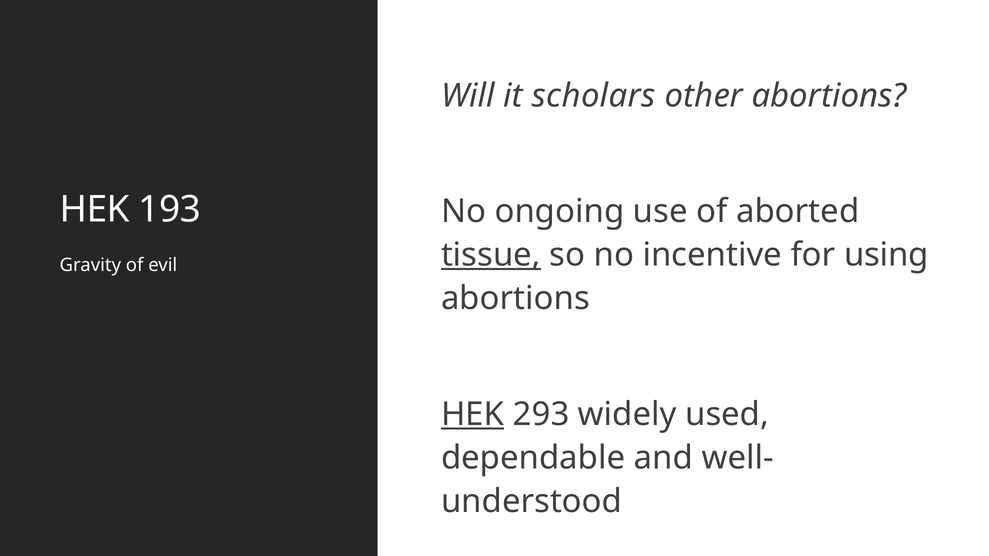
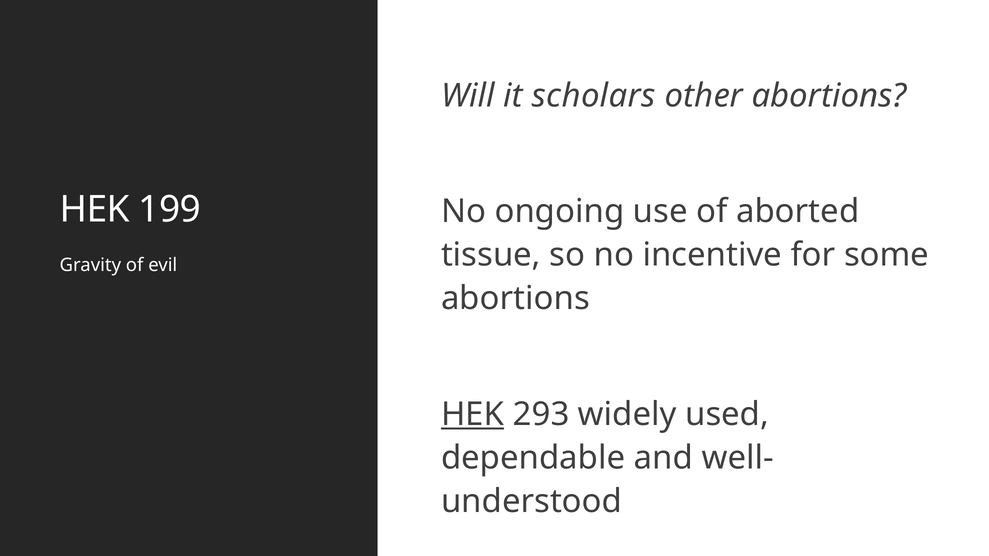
193: 193 -> 199
tissue underline: present -> none
using: using -> some
